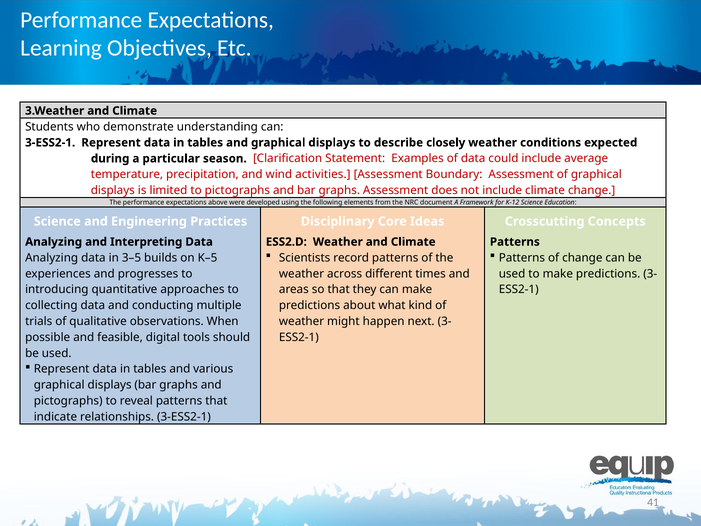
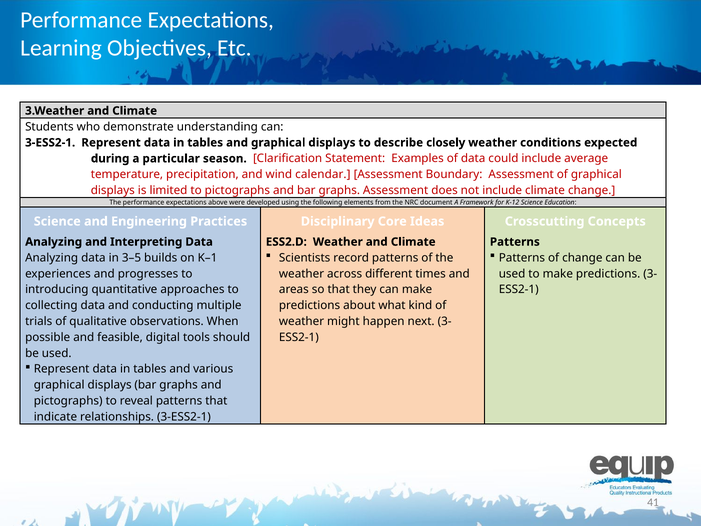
activities: activities -> calendar
K–5: K–5 -> K–1
